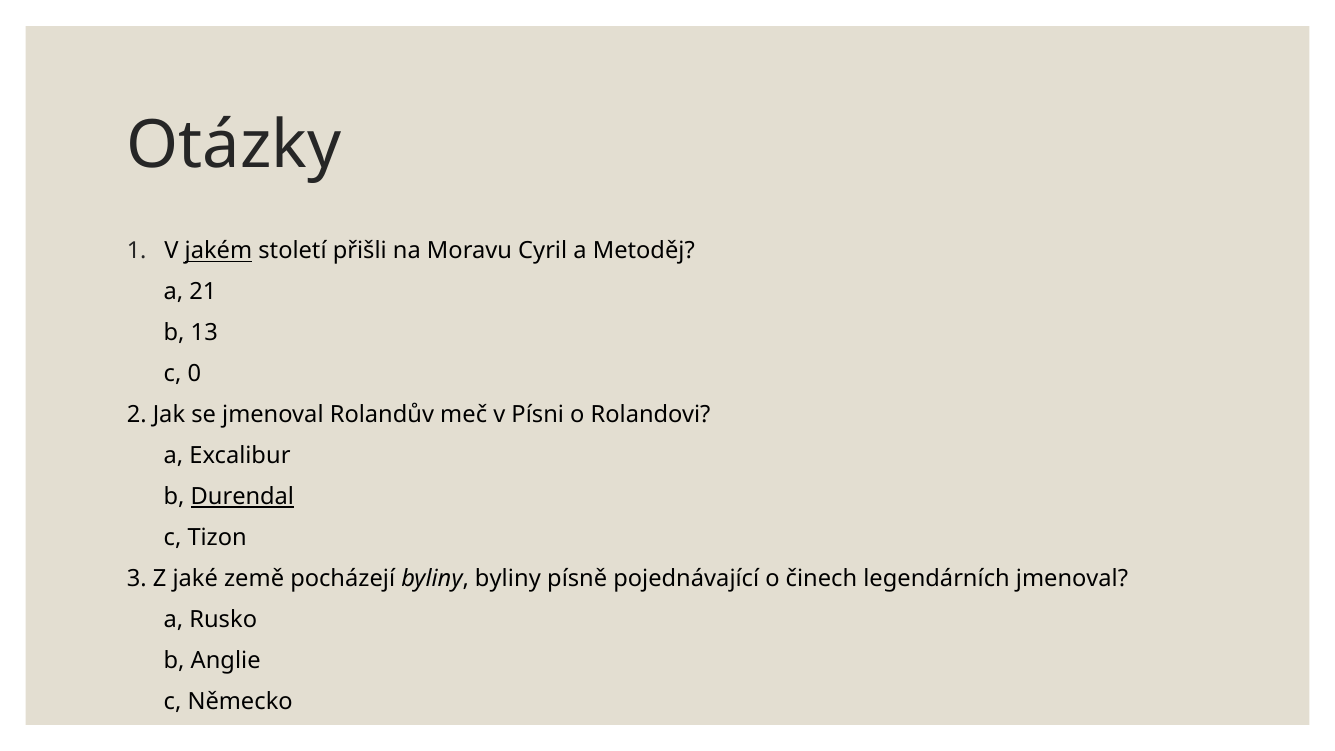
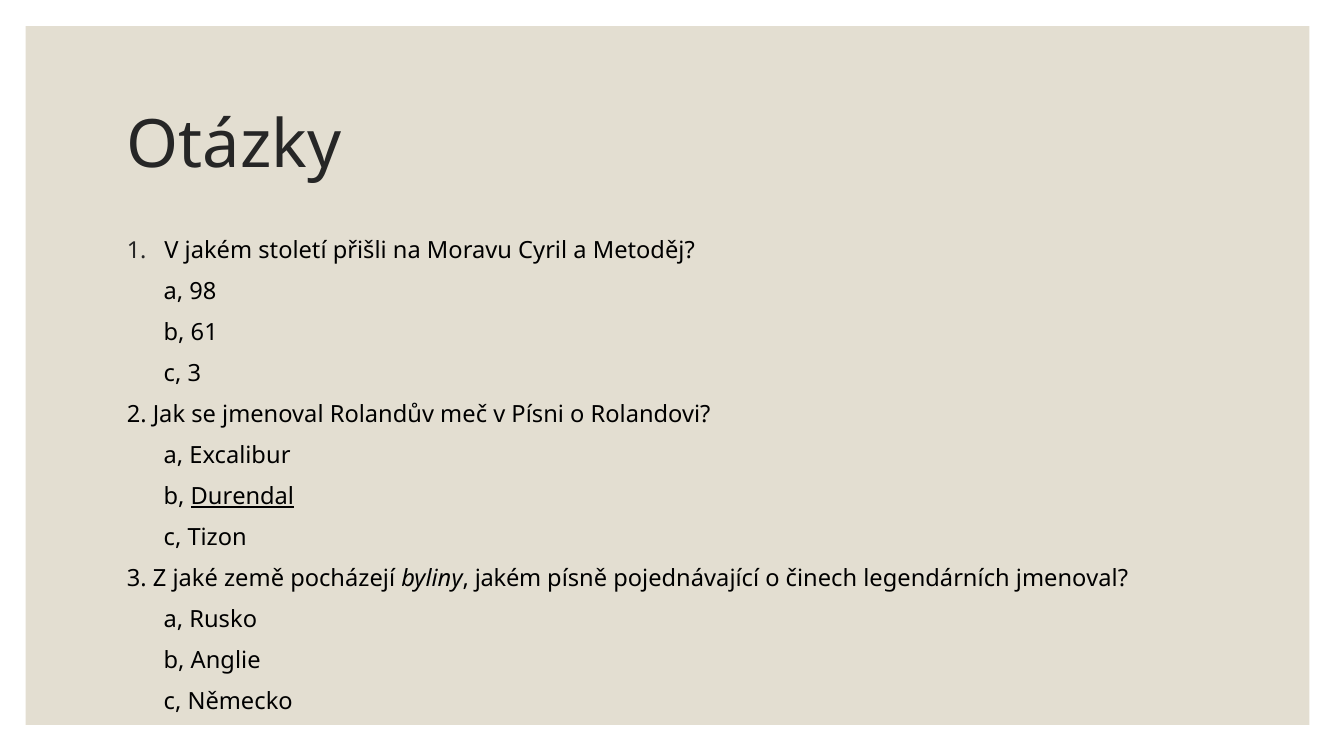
jakém at (218, 251) underline: present -> none
21: 21 -> 98
13: 13 -> 61
c 0: 0 -> 3
byliny byliny: byliny -> jakém
